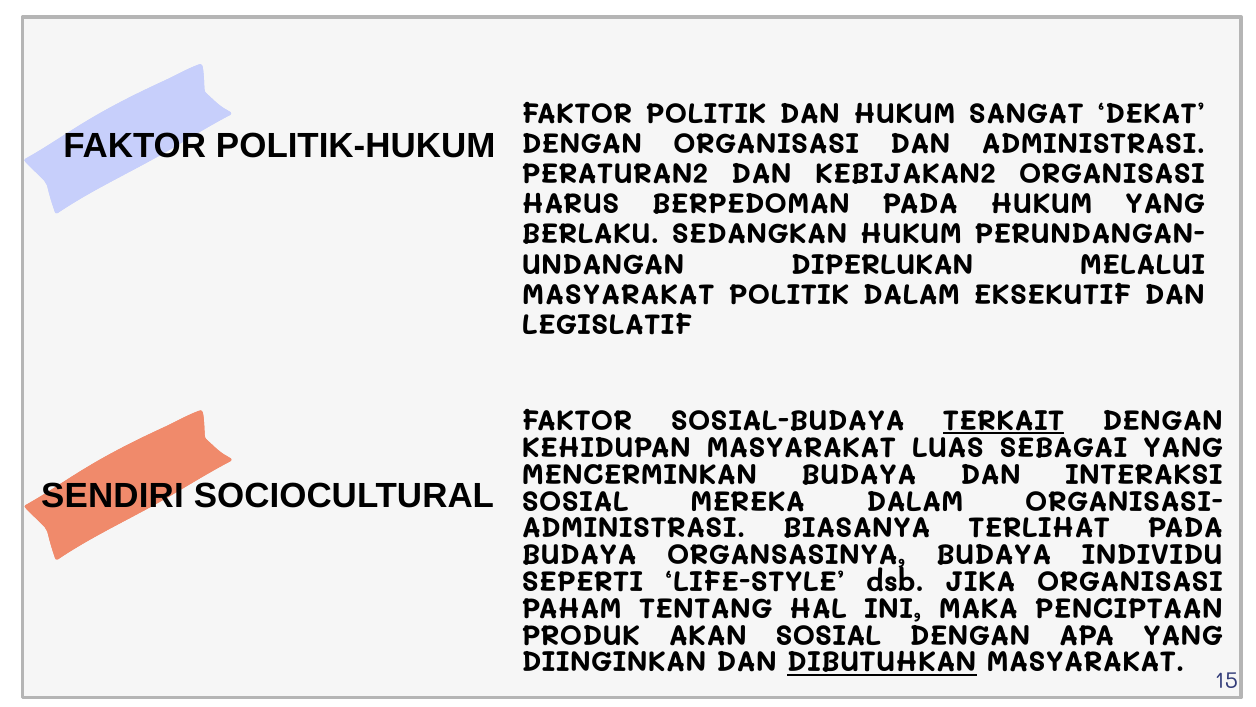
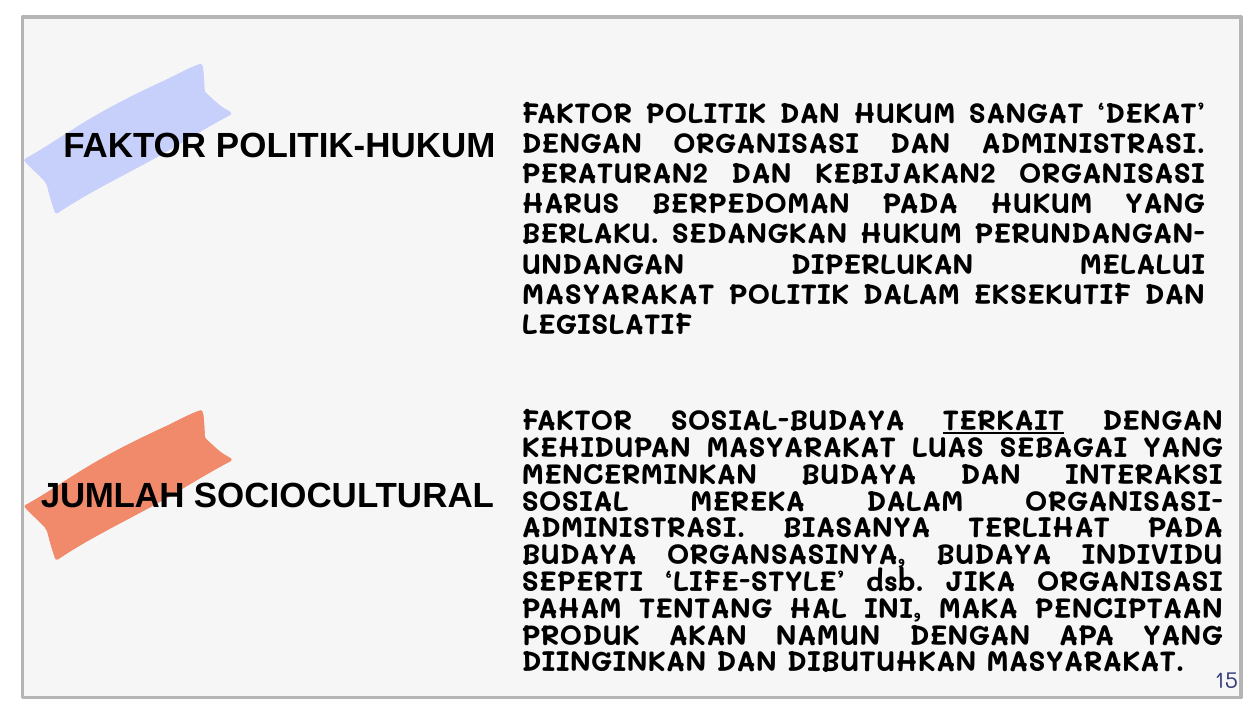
SENDIRI: SENDIRI -> JUMLAH
AKAN SOSIAL: SOSIAL -> NAMUN
DIBUTUHKAN underline: present -> none
